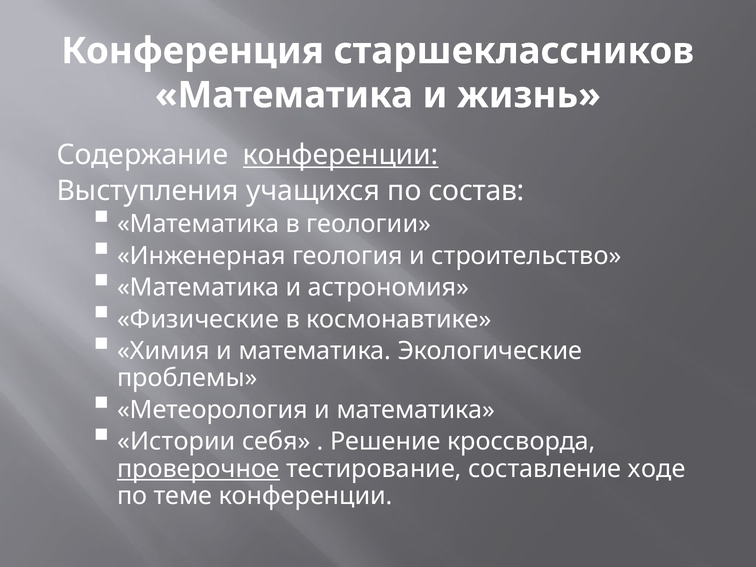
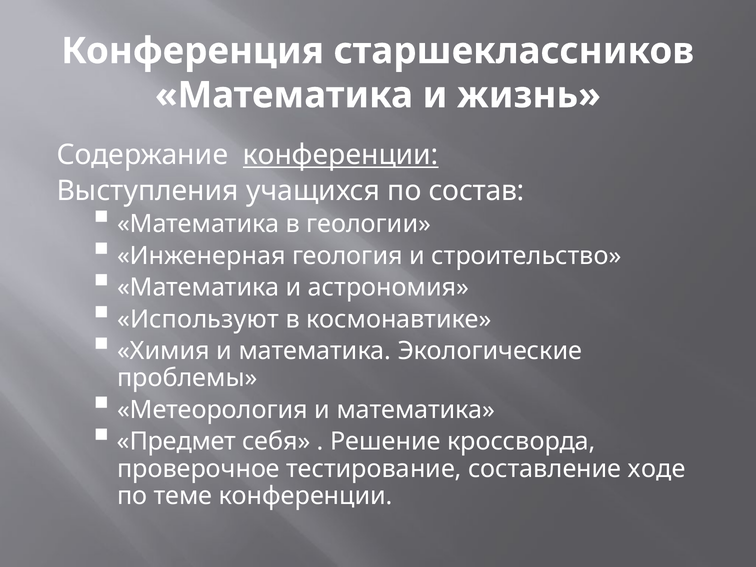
Физические: Физические -> Используют
Истории: Истории -> Предмет
проверочное underline: present -> none
